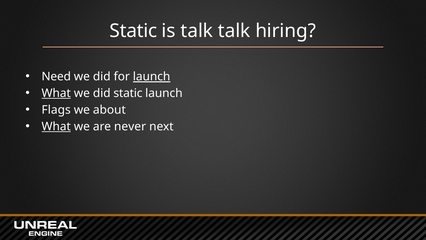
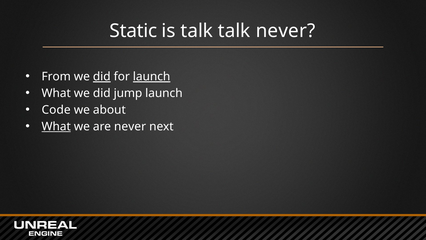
talk hiring: hiring -> never
Need: Need -> From
did at (102, 77) underline: none -> present
What at (56, 93) underline: present -> none
did static: static -> jump
Flags: Flags -> Code
